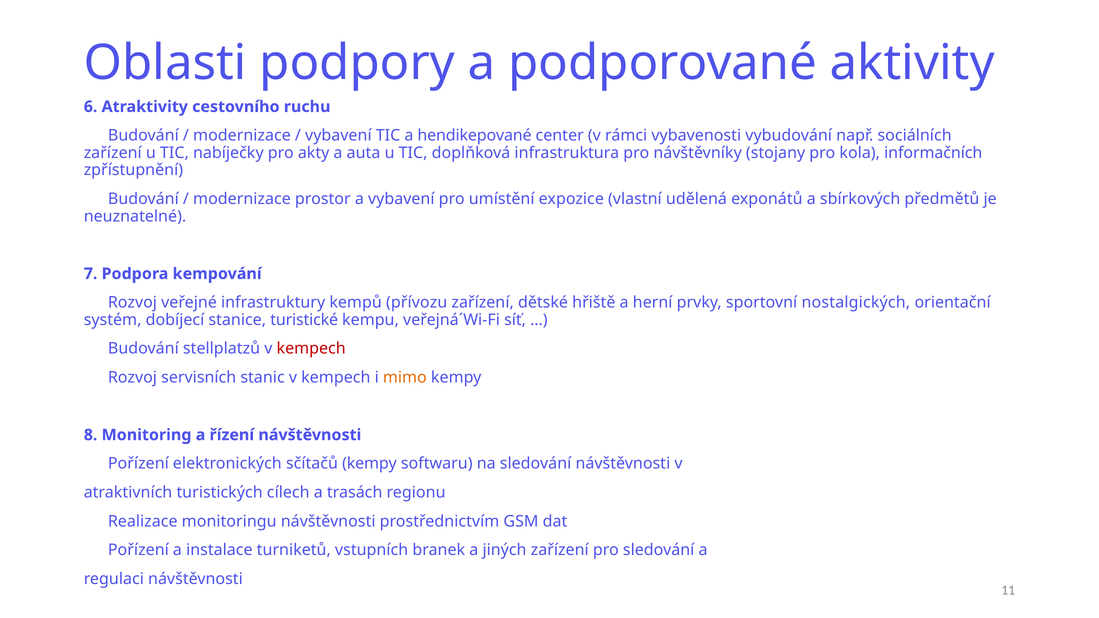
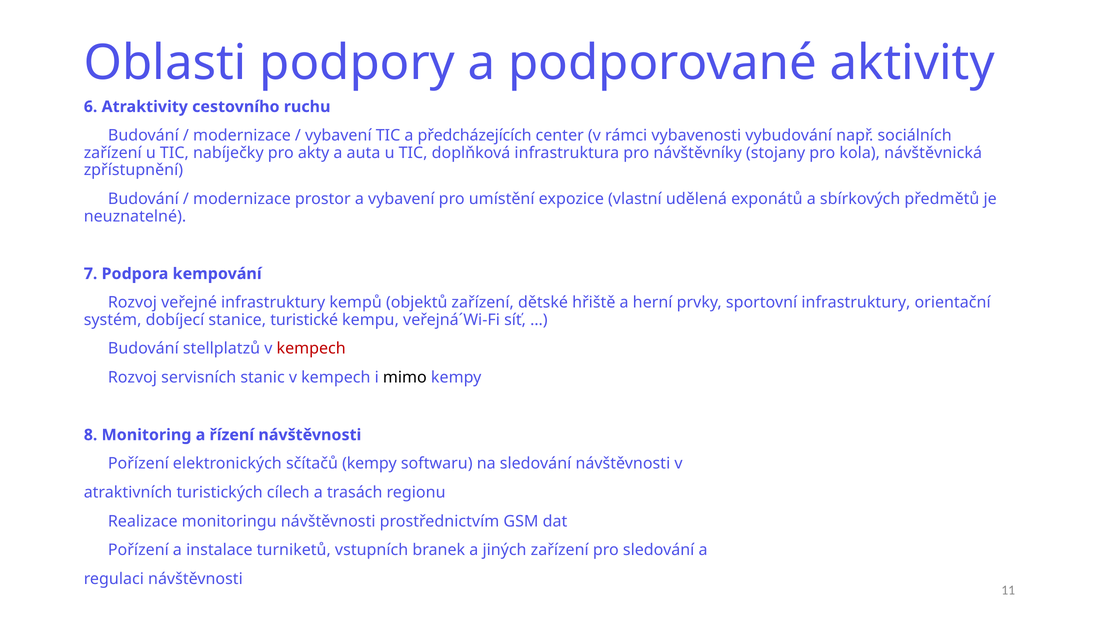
hendikepované: hendikepované -> předcházejících
informačních: informačních -> návštěvnická
přívozu: přívozu -> objektů
sportovní nostalgických: nostalgických -> infrastruktury
mimo colour: orange -> black
